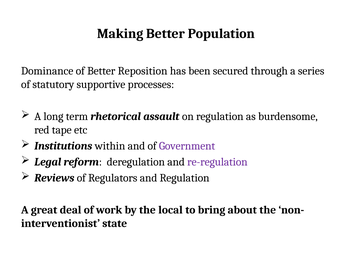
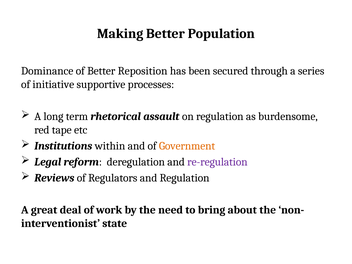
statutory: statutory -> initiative
Government colour: purple -> orange
local: local -> need
